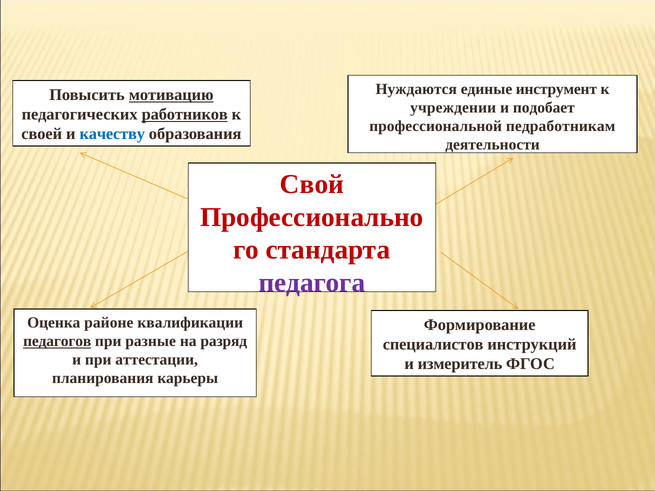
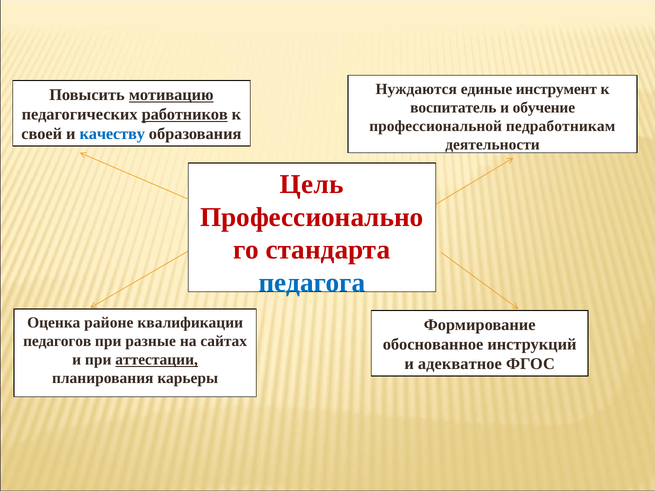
учреждении: учреждении -> воспитатель
подобает: подобает -> обучение
Свой: Свой -> Цель
педагога colour: purple -> blue
педагогов underline: present -> none
разряд: разряд -> сайтах
специалистов: специалистов -> обоснованное
аттестации underline: none -> present
измеритель: измеритель -> адекватное
